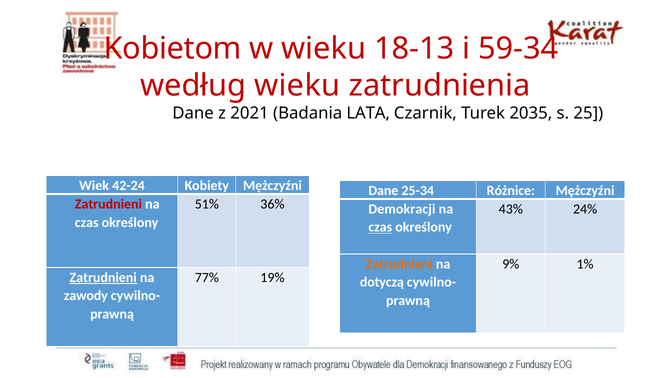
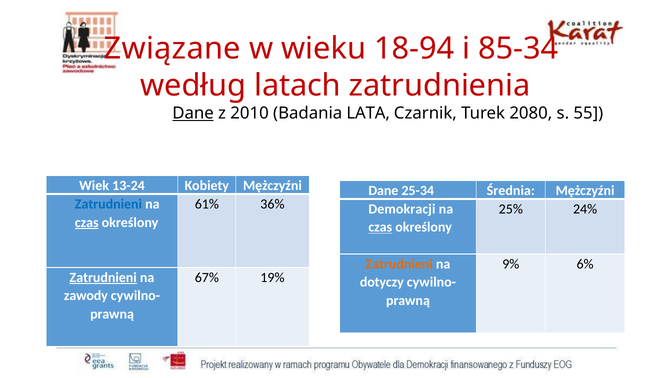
Kobietom: Kobietom -> Związane
18-13: 18-13 -> 18-94
59-34: 59-34 -> 85-34
według wieku: wieku -> latach
Dane at (193, 113) underline: none -> present
2021: 2021 -> 2010
2035: 2035 -> 2080
25: 25 -> 55
42-24: 42-24 -> 13-24
Różnice: Różnice -> Średnia
Zatrudnieni at (108, 204) colour: red -> blue
51%: 51% -> 61%
43%: 43% -> 25%
czas at (87, 222) underline: none -> present
1%: 1% -> 6%
77%: 77% -> 67%
dotyczą: dotyczą -> dotyczy
